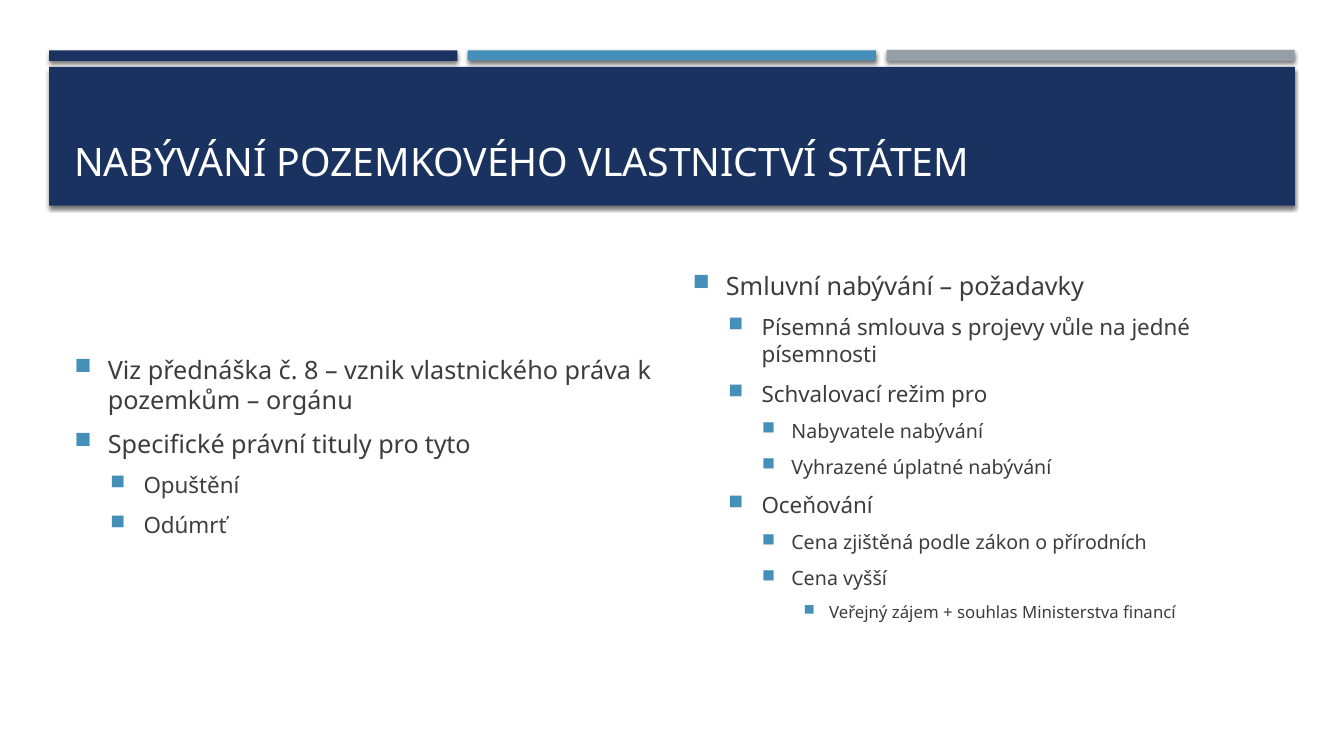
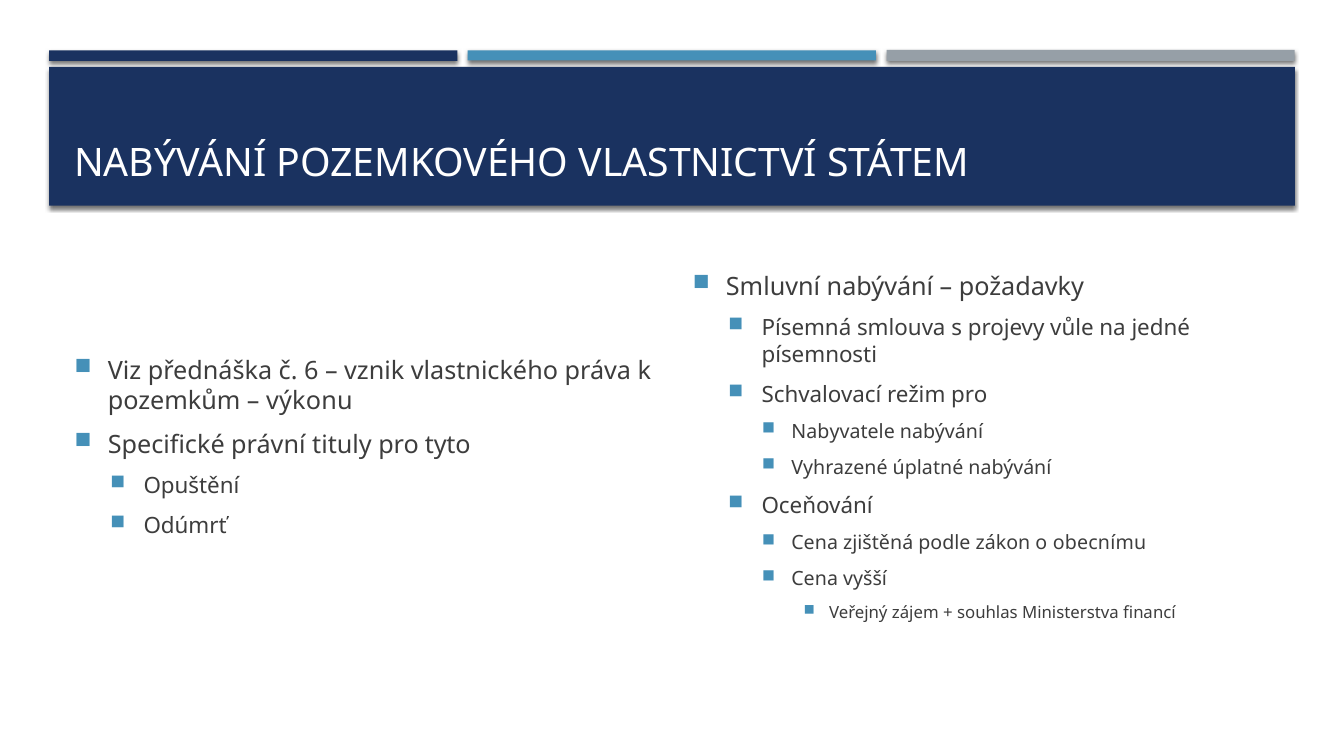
8: 8 -> 6
orgánu: orgánu -> výkonu
přírodních: přírodních -> obecnímu
